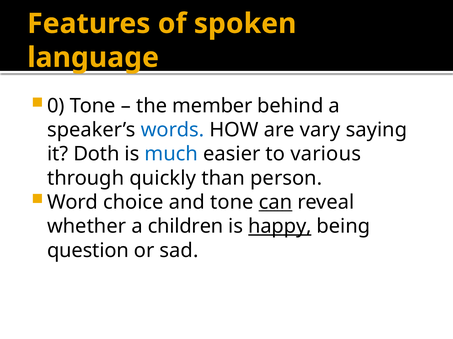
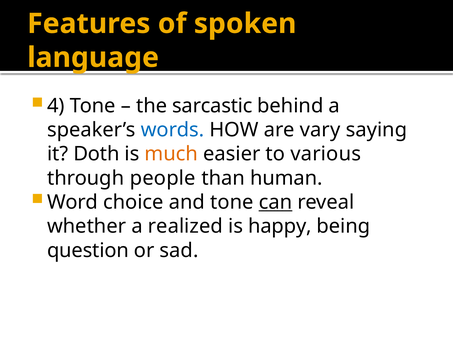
0: 0 -> 4
member: member -> sarcastic
much colour: blue -> orange
quickly: quickly -> people
person: person -> human
children: children -> realized
happy underline: present -> none
